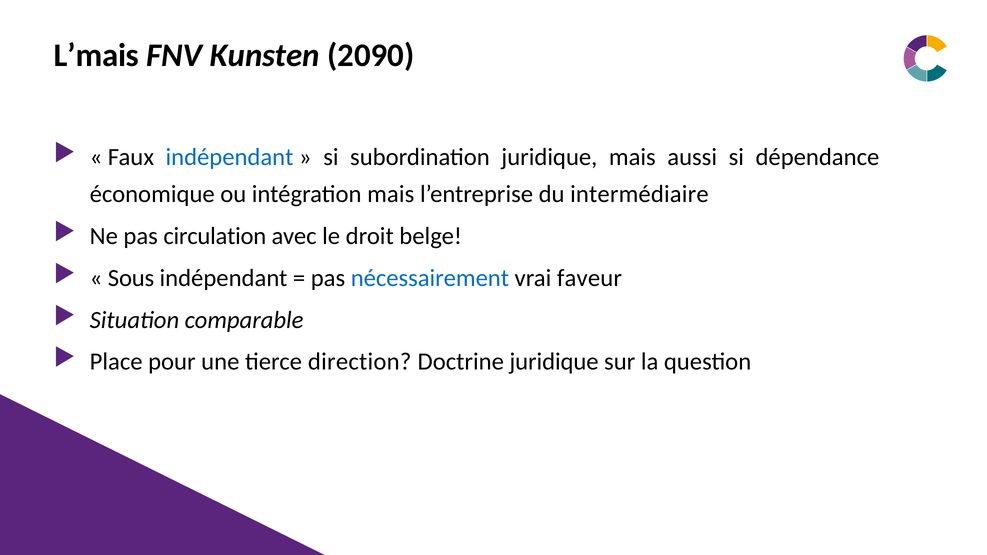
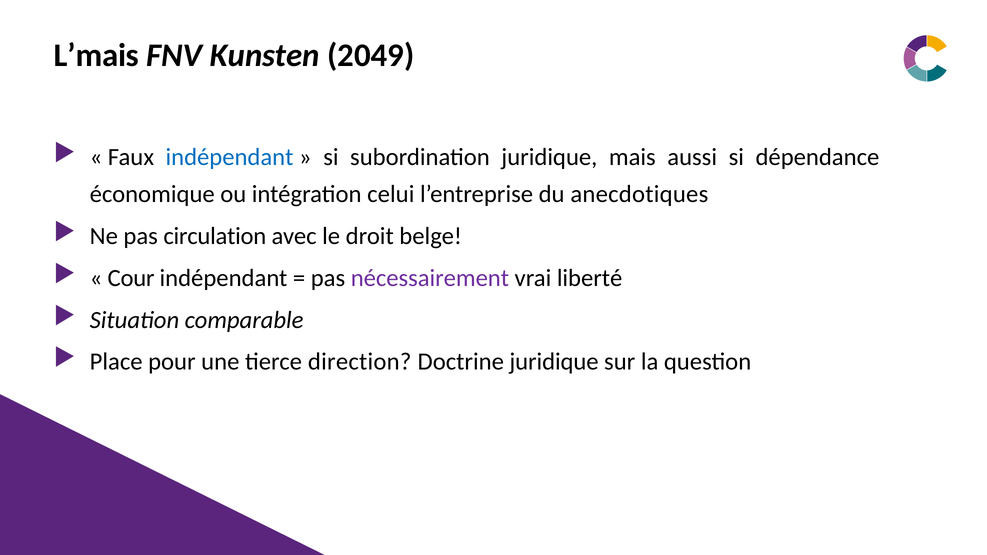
2090: 2090 -> 2049
intégration mais: mais -> celui
intermédiaire: intermédiaire -> anecdotiques
Sous: Sous -> Cour
nécessairement colour: blue -> purple
faveur: faveur -> liberté
